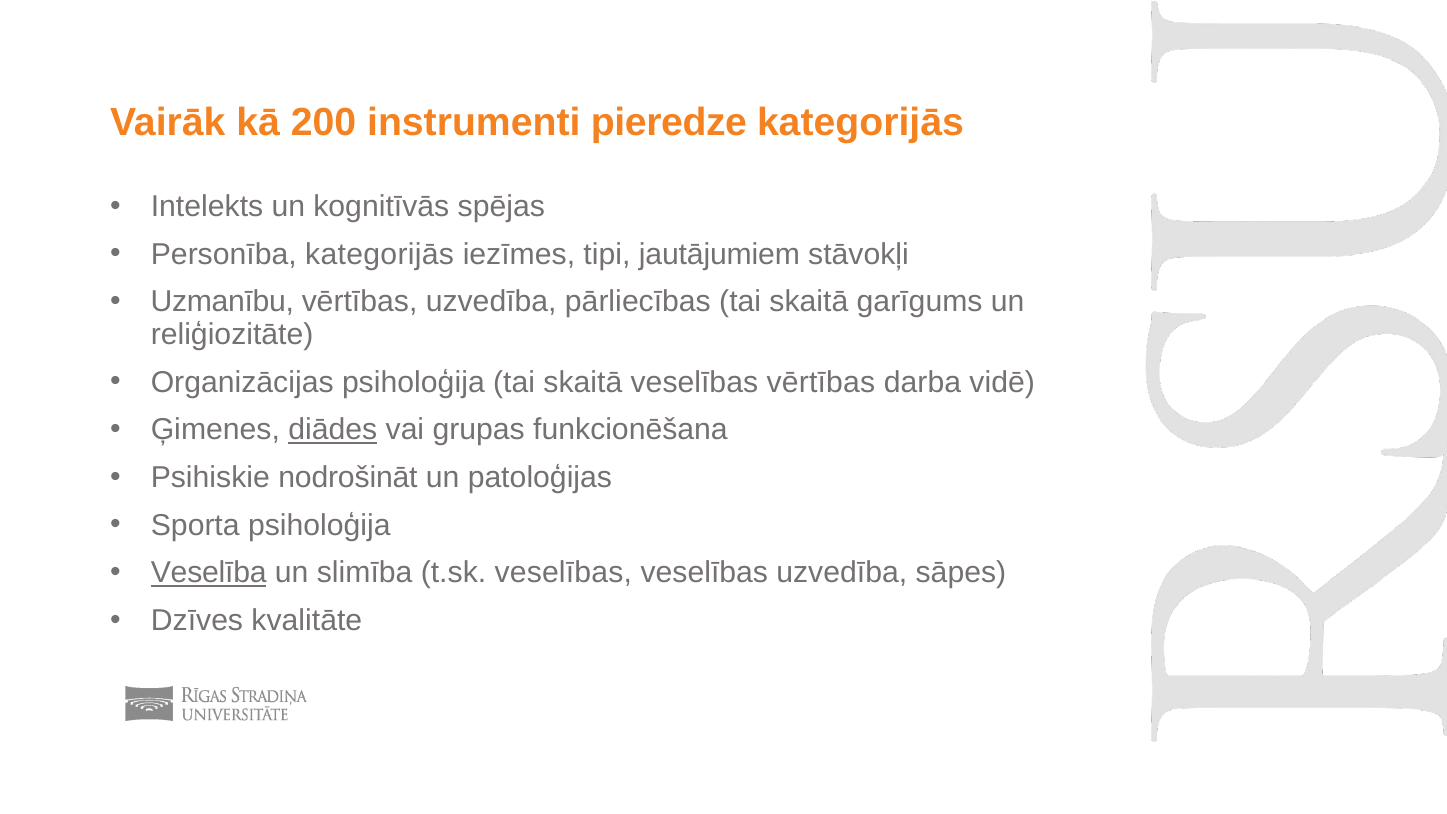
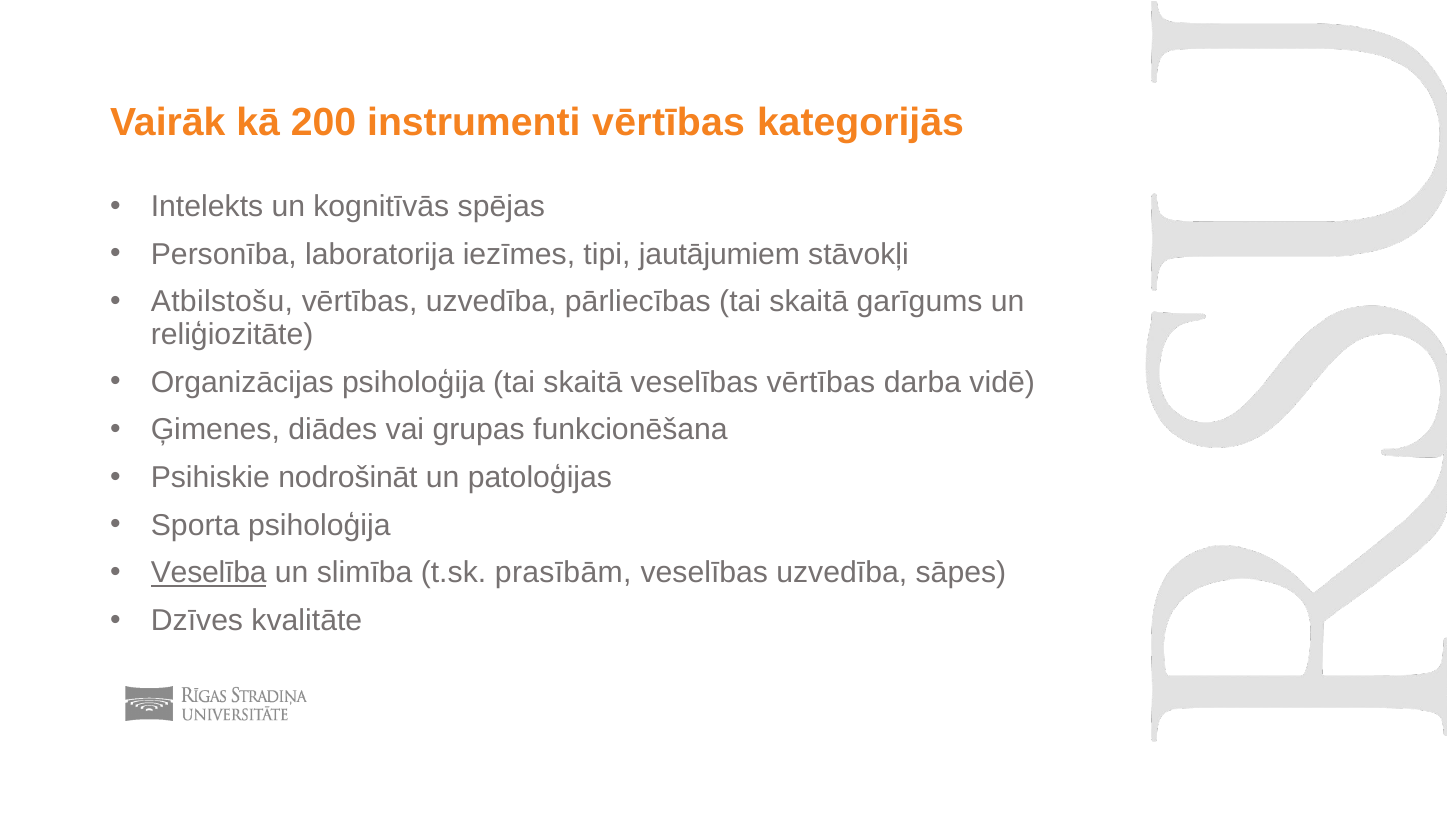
instrumenti pieredze: pieredze -> vērtības
Personība kategorijās: kategorijās -> laboratorija
Uzmanību: Uzmanību -> Atbilstošu
diādes underline: present -> none
t.sk veselības: veselības -> prasībām
